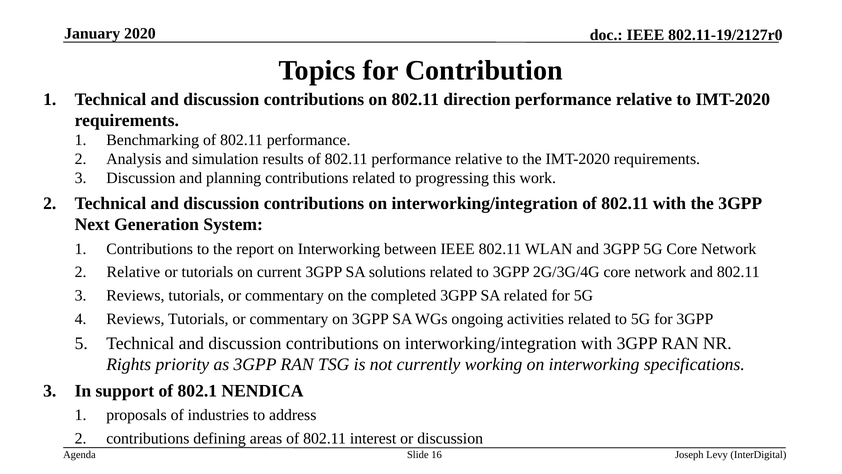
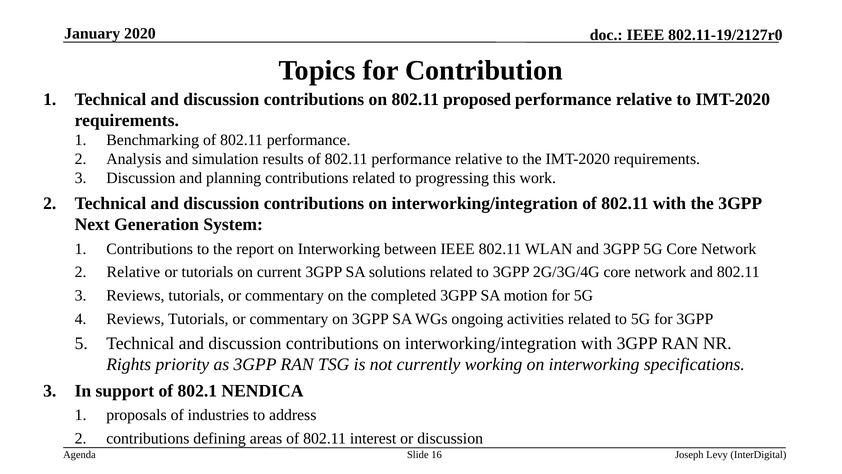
direction: direction -> proposed
SA related: related -> motion
